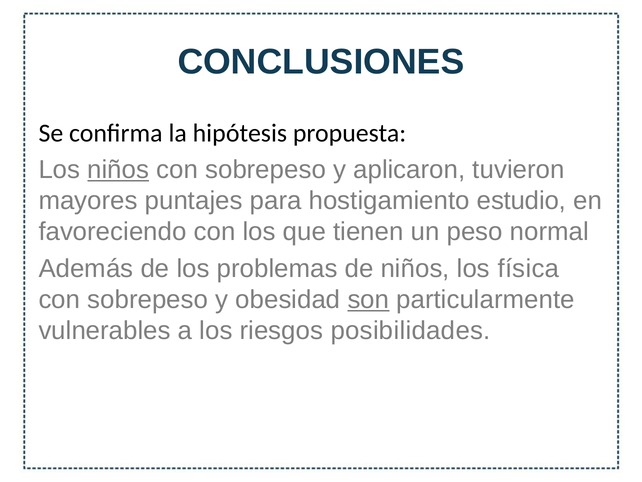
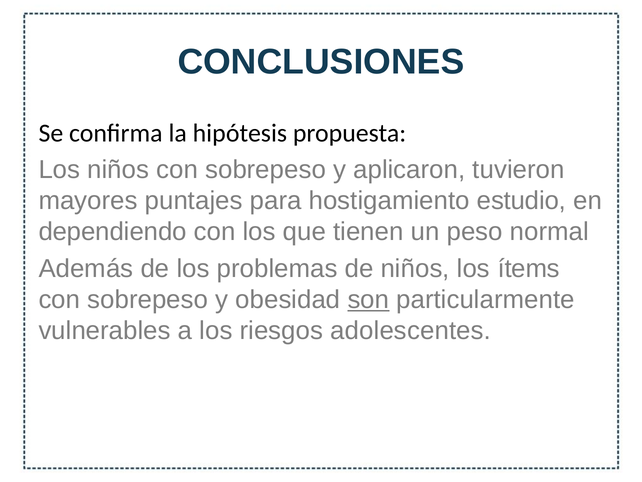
niños at (118, 170) underline: present -> none
favoreciendo: favoreciendo -> dependiendo
física: física -> ítems
posibilidades: posibilidades -> adolescentes
